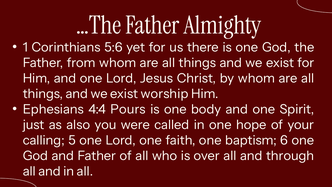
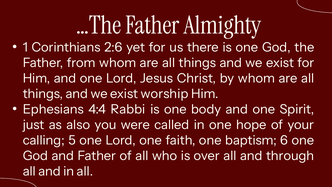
5:6: 5:6 -> 2:6
Pours: Pours -> Rabbi
